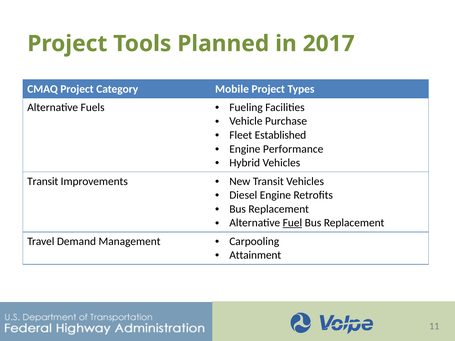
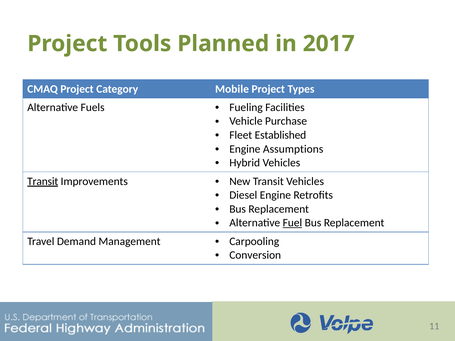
Performance: Performance -> Assumptions
Transit at (43, 181) underline: none -> present
Attainment: Attainment -> Conversion
